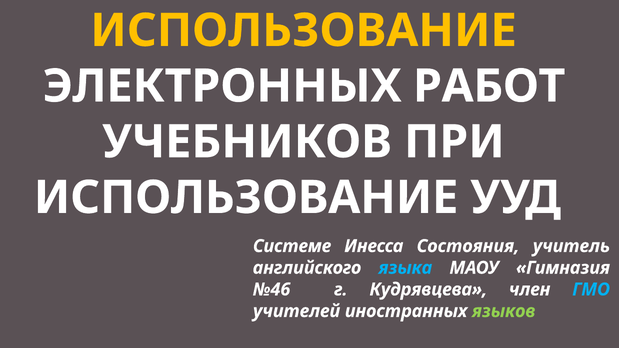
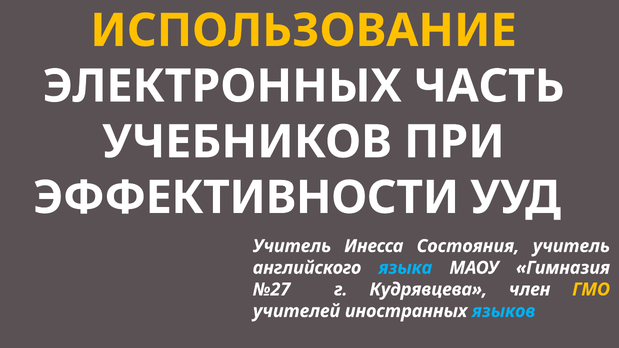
РАБОТ: РАБОТ -> ЧАСТЬ
ИСПОЛЬЗОВАНИЕ at (246, 198): ИСПОЛЬЗОВАНИЕ -> ЭФФЕКТИВНОСТИ
Системе at (292, 246): Системе -> Учитель
№46: №46 -> №27
ГМО colour: light blue -> yellow
языков colour: light green -> light blue
